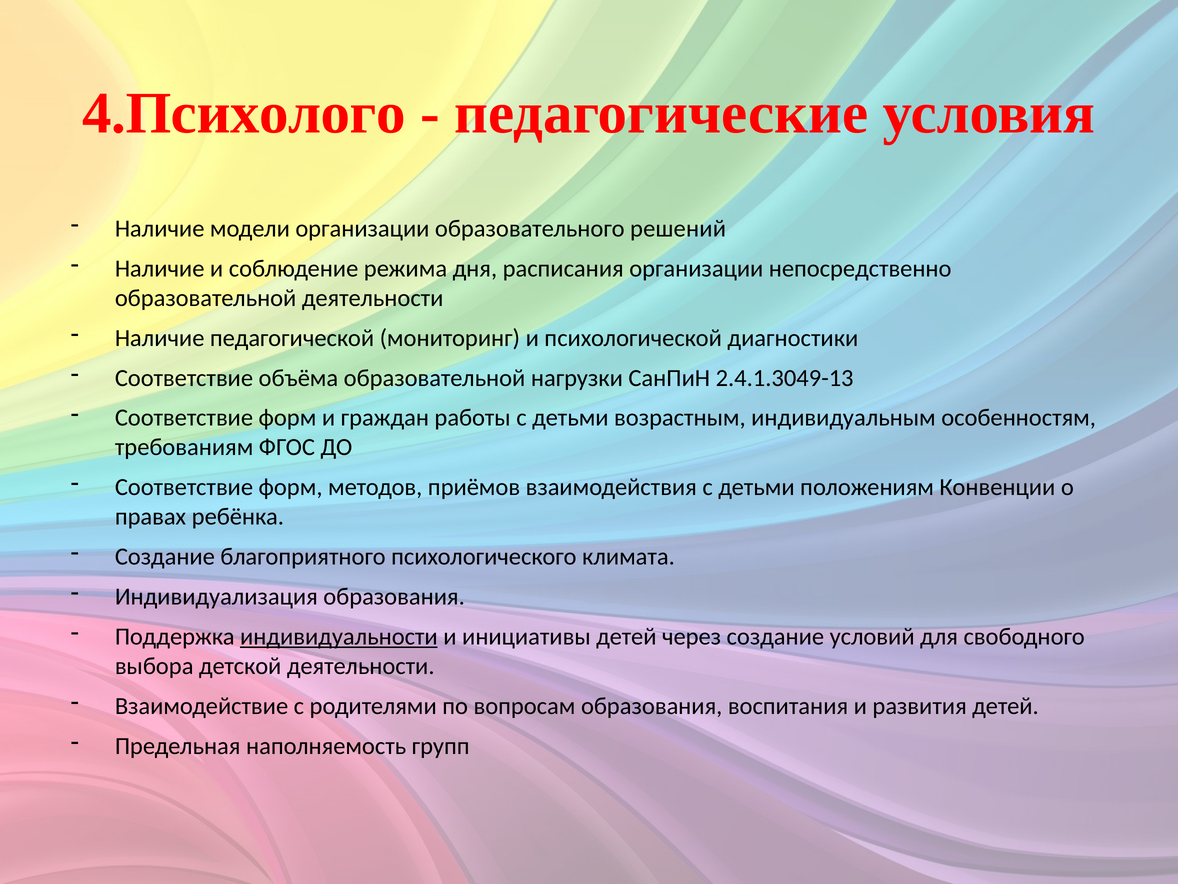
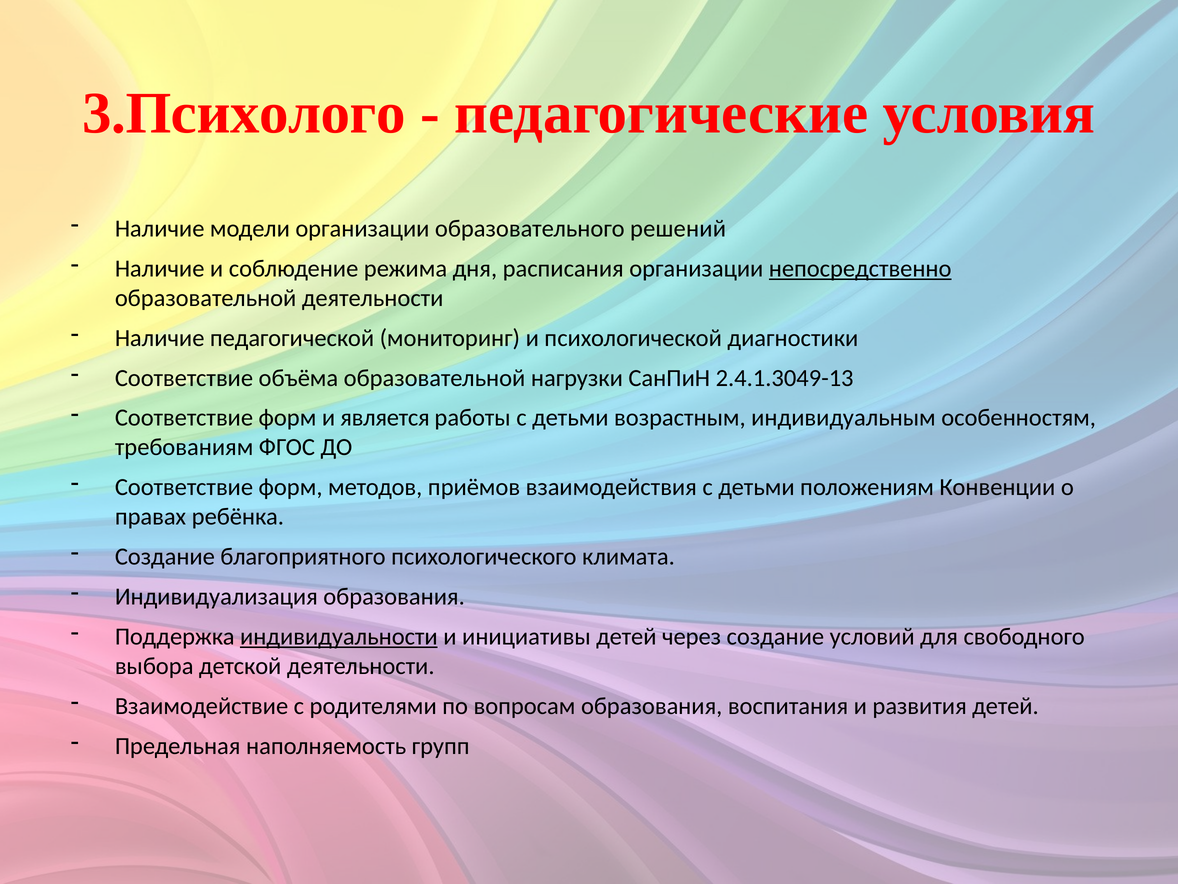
4.Психолого: 4.Психолого -> 3.Психолого
непосредственно underline: none -> present
граждан: граждан -> является
